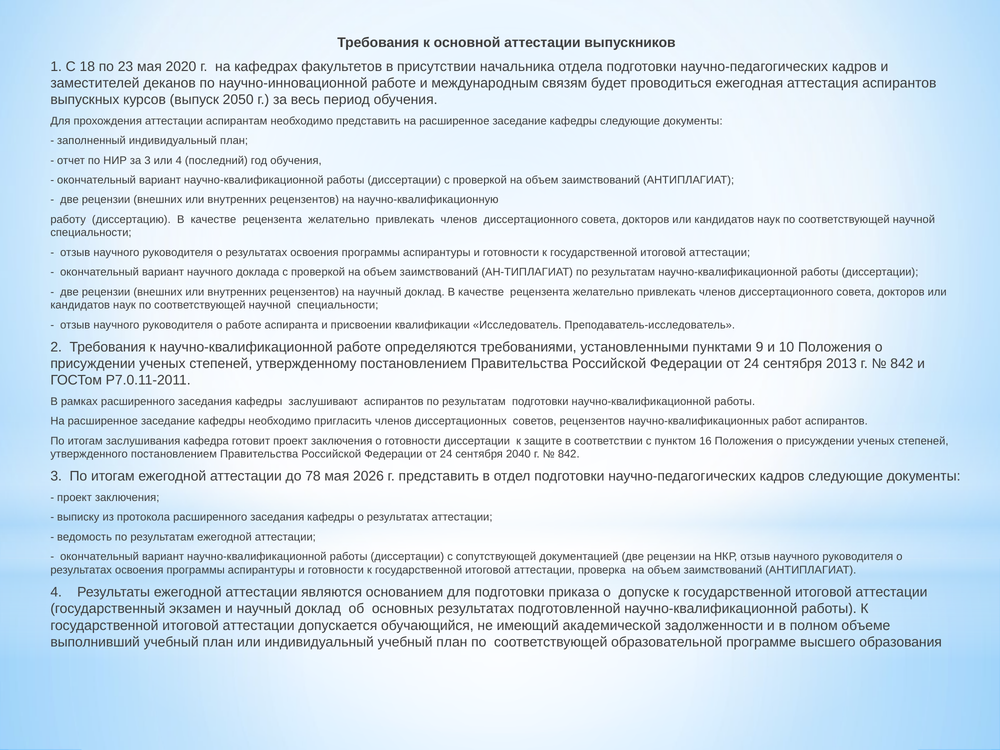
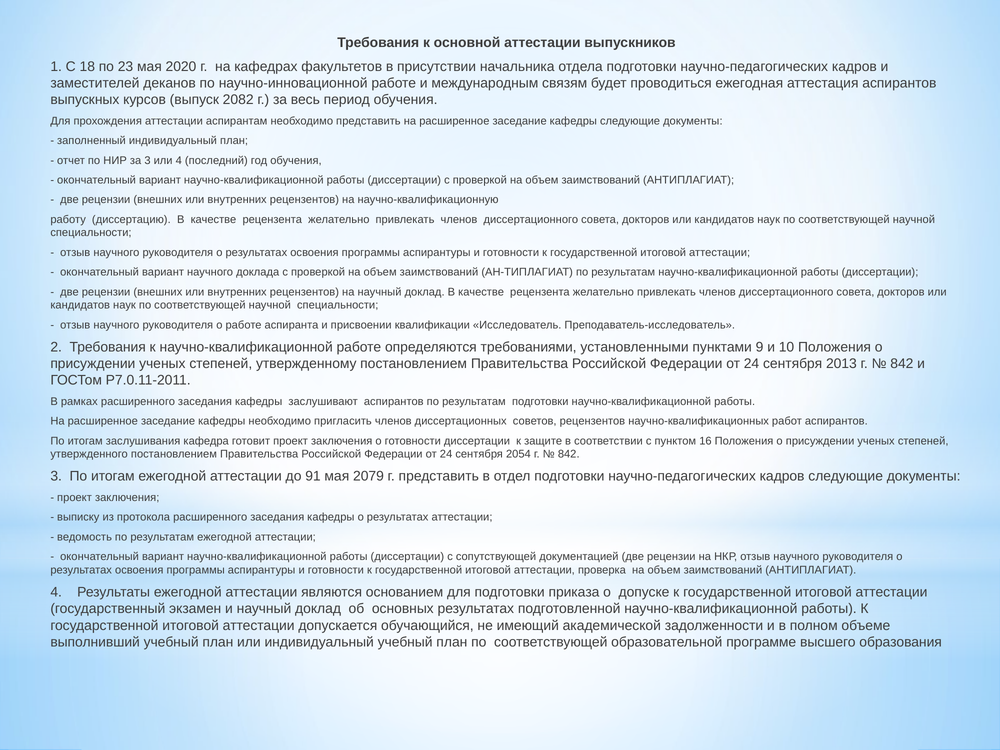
2050: 2050 -> 2082
2040: 2040 -> 2054
78: 78 -> 91
2026: 2026 -> 2079
